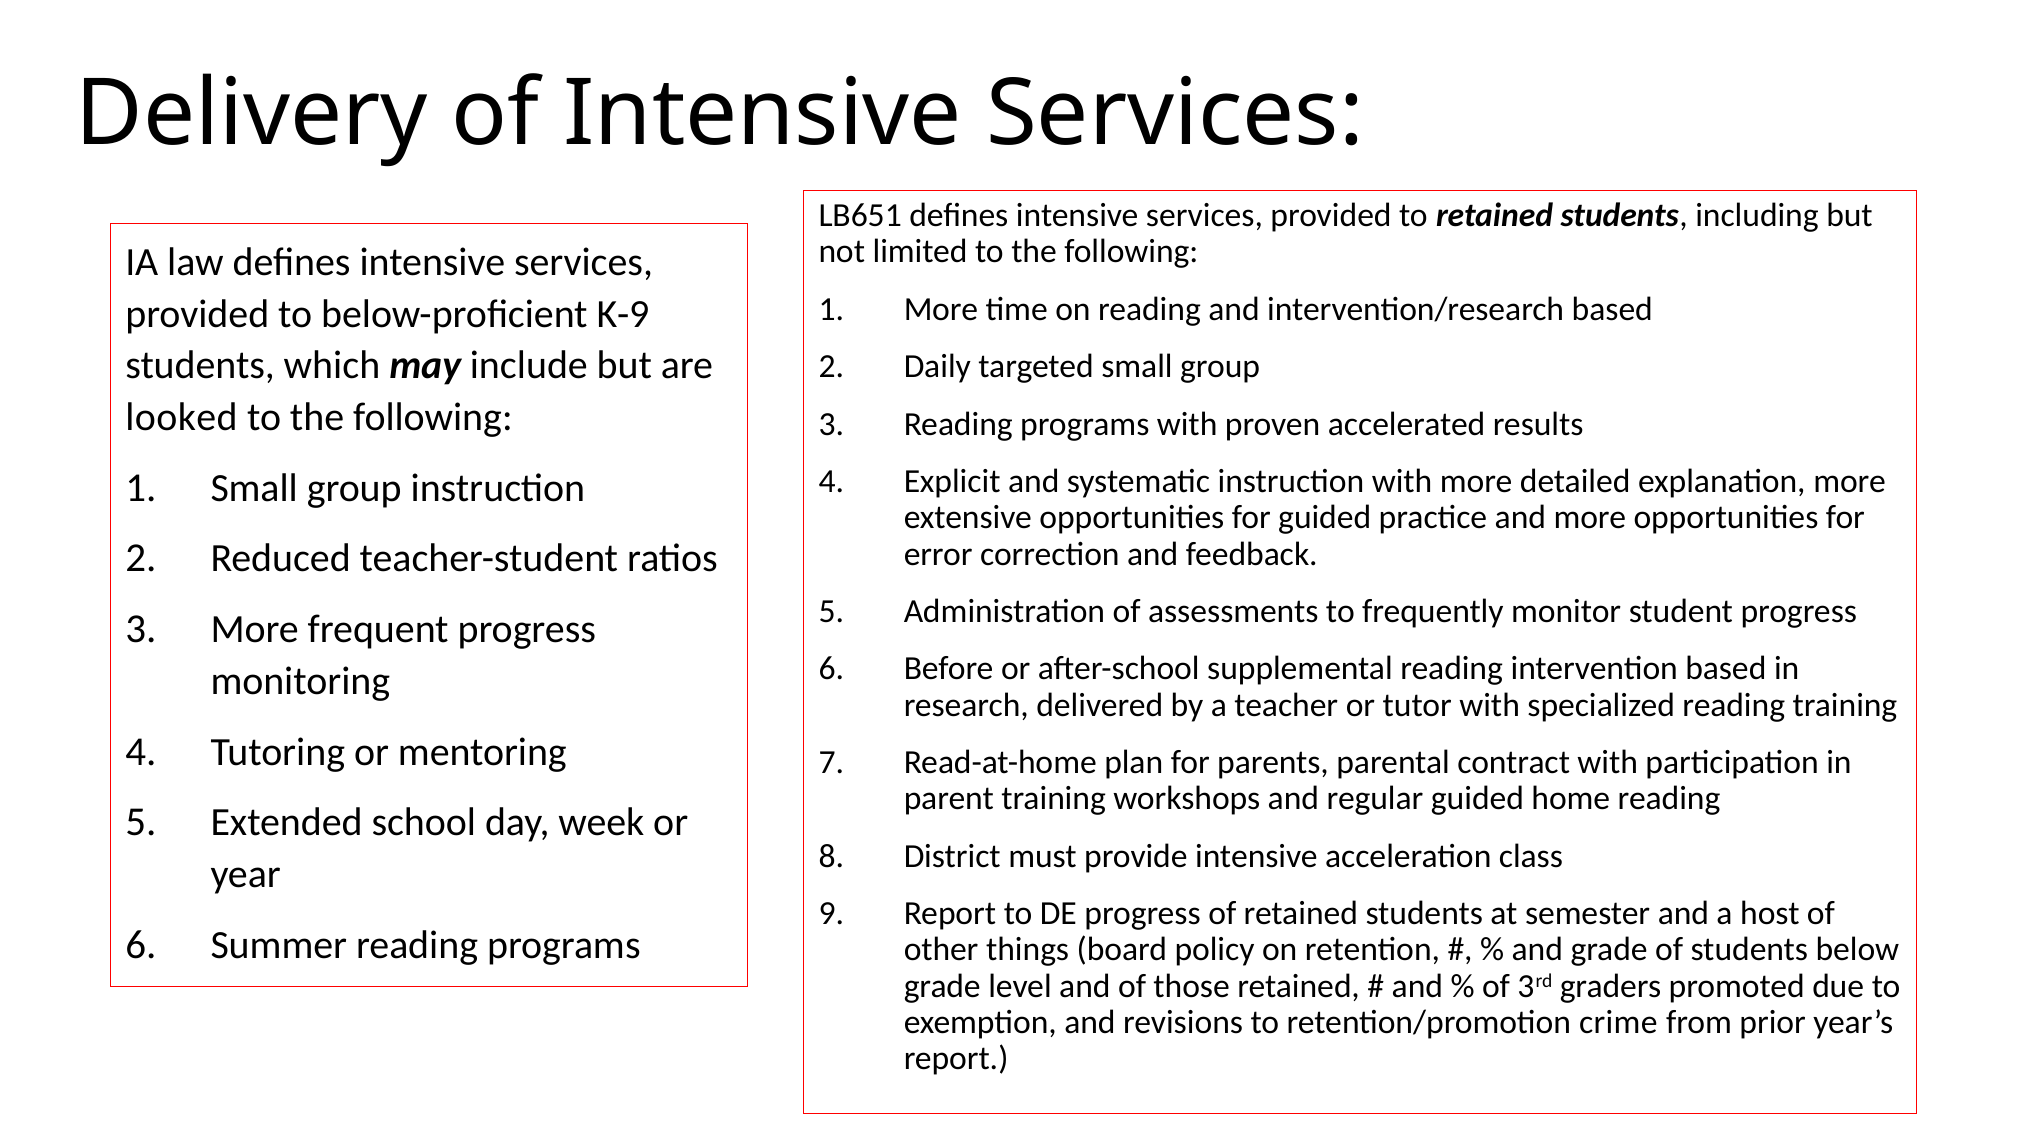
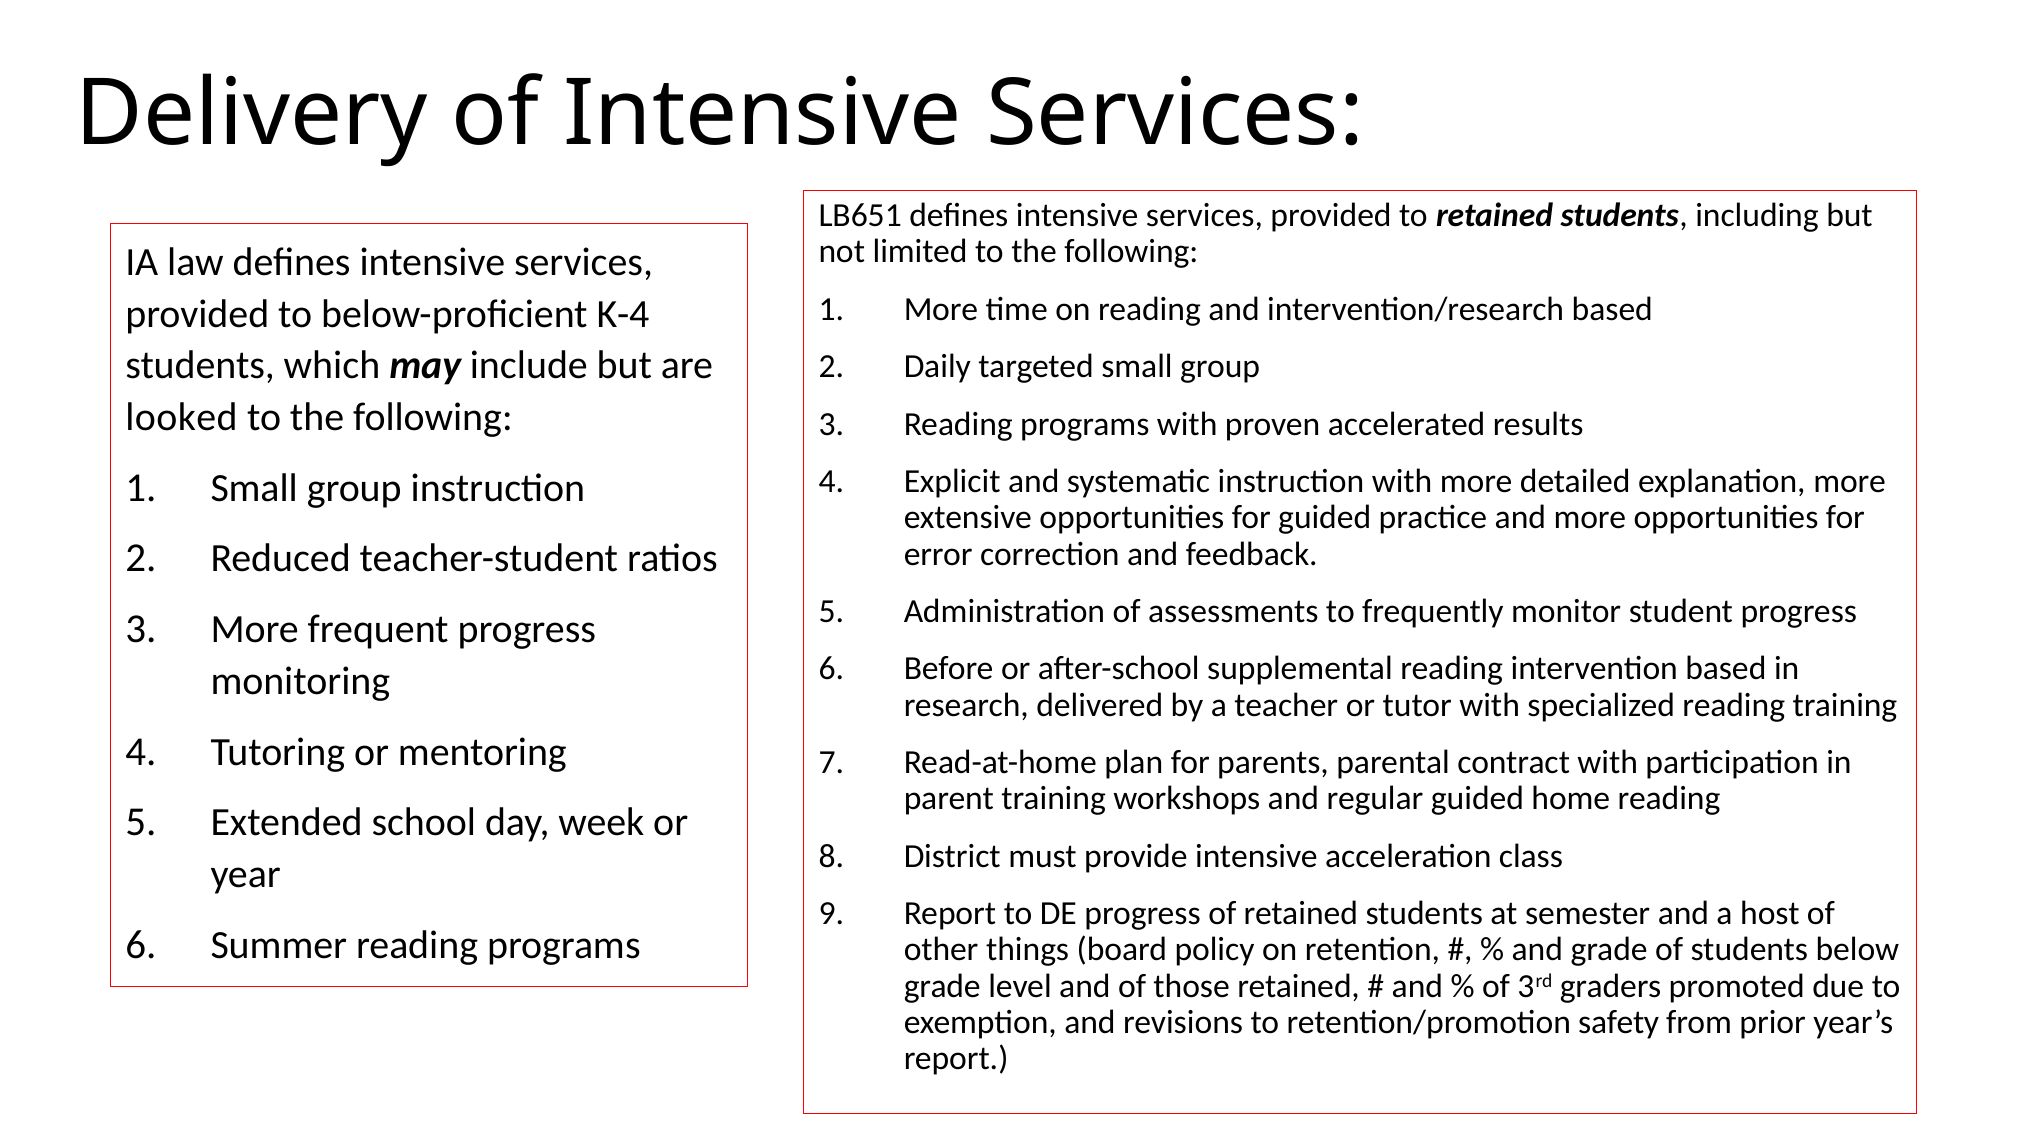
K-9: K-9 -> K-4
crime: crime -> safety
